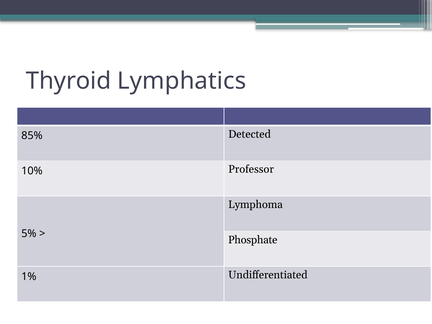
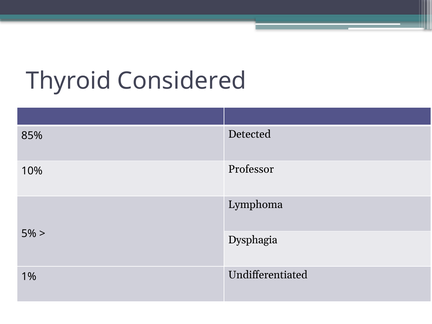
Lymphatics: Lymphatics -> Considered
Phosphate: Phosphate -> Dysphagia
